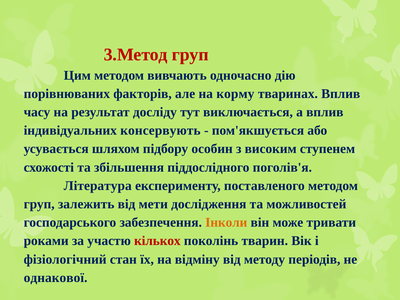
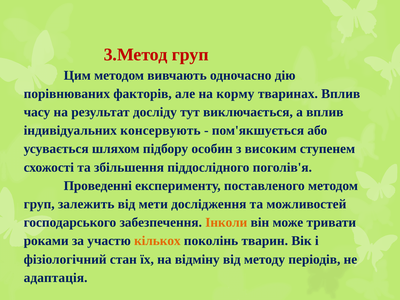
Література: Література -> Проведенні
кількох colour: red -> orange
однакової: однакової -> адаптація
